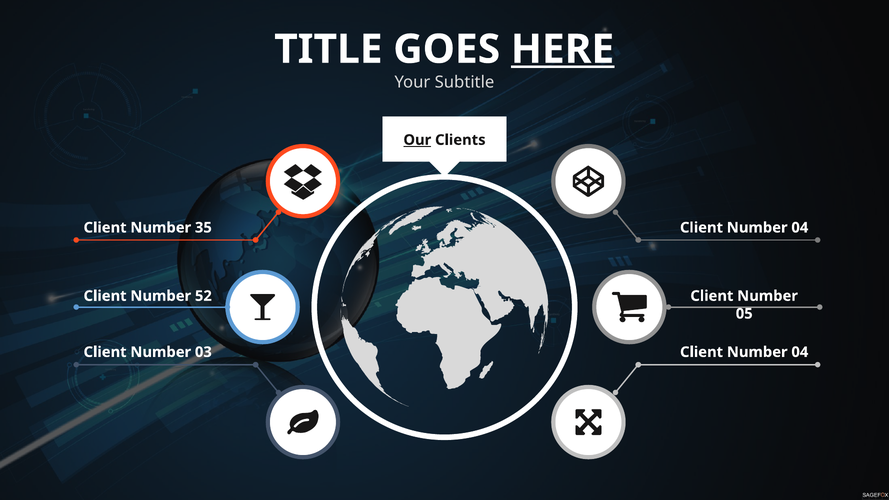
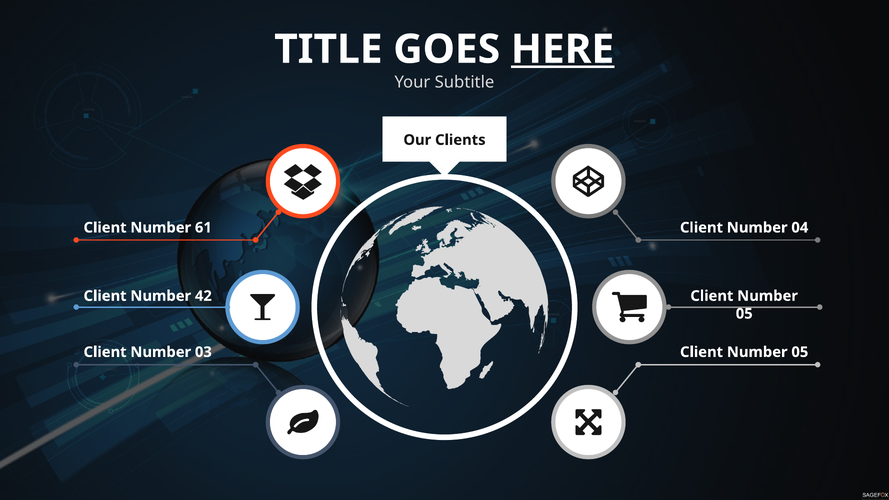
Our underline: present -> none
35: 35 -> 61
52: 52 -> 42
04 at (800, 352): 04 -> 05
